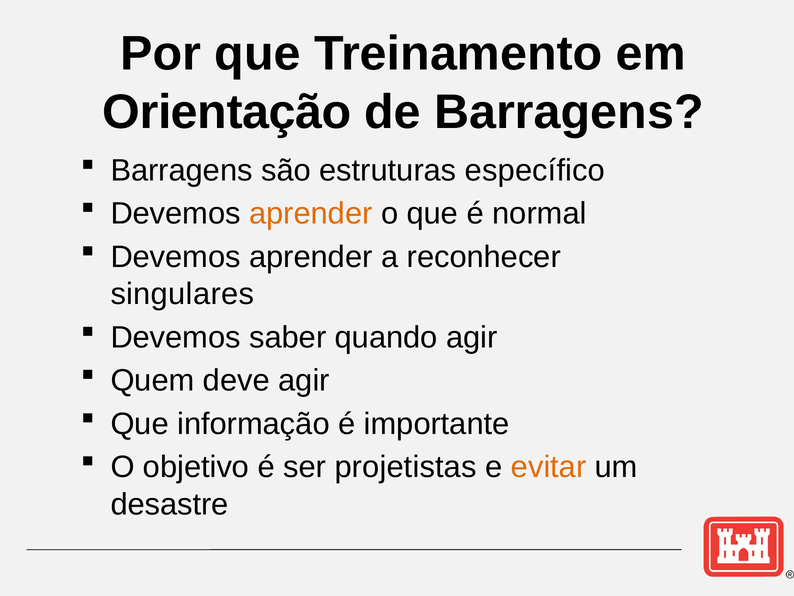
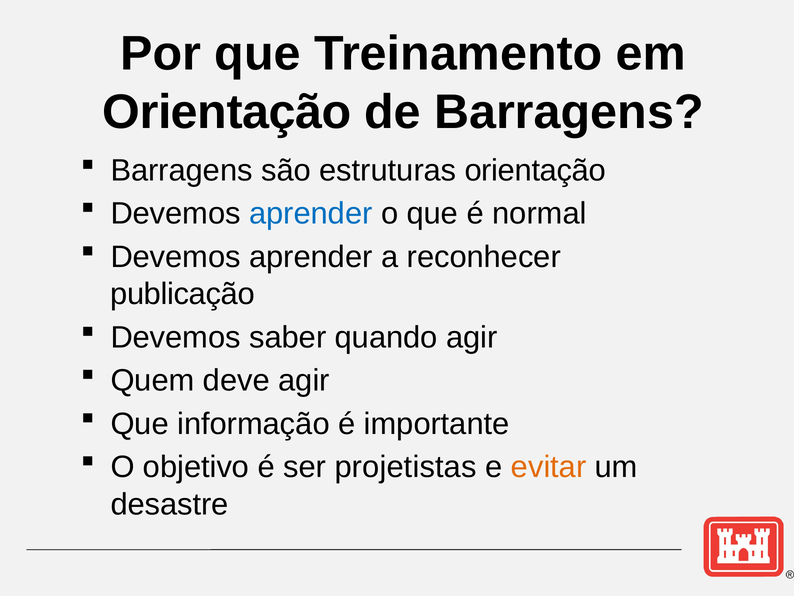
estruturas específico: específico -> orientação
aprender at (311, 214) colour: orange -> blue
singulares: singulares -> publicação
